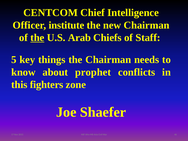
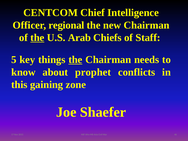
institute: institute -> regional
the at (75, 60) underline: none -> present
fighters: fighters -> gaining
